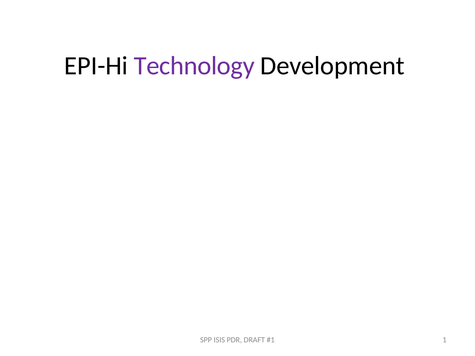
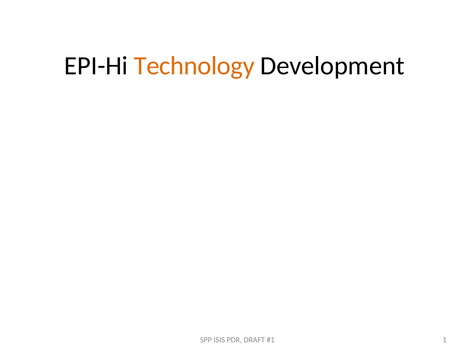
Technology colour: purple -> orange
